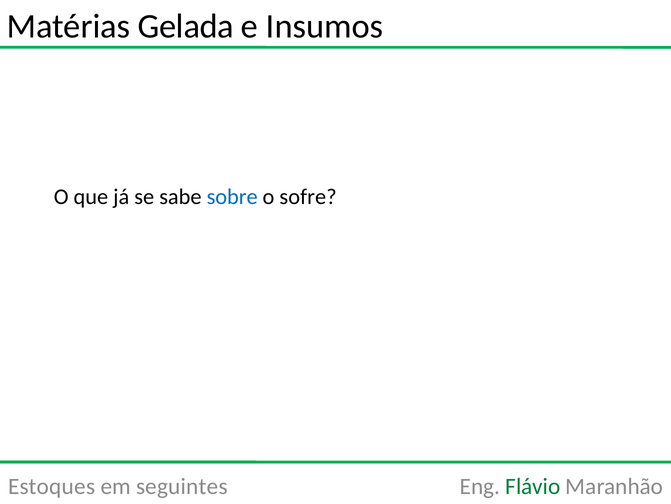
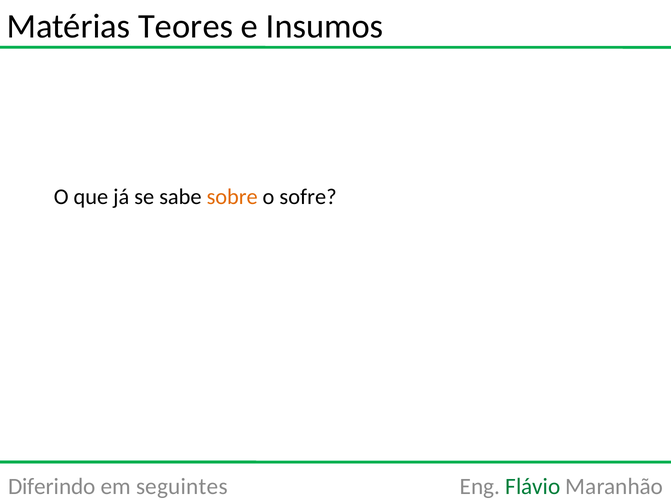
Gelada: Gelada -> Teores
sobre colour: blue -> orange
Estoques: Estoques -> Diferindo
